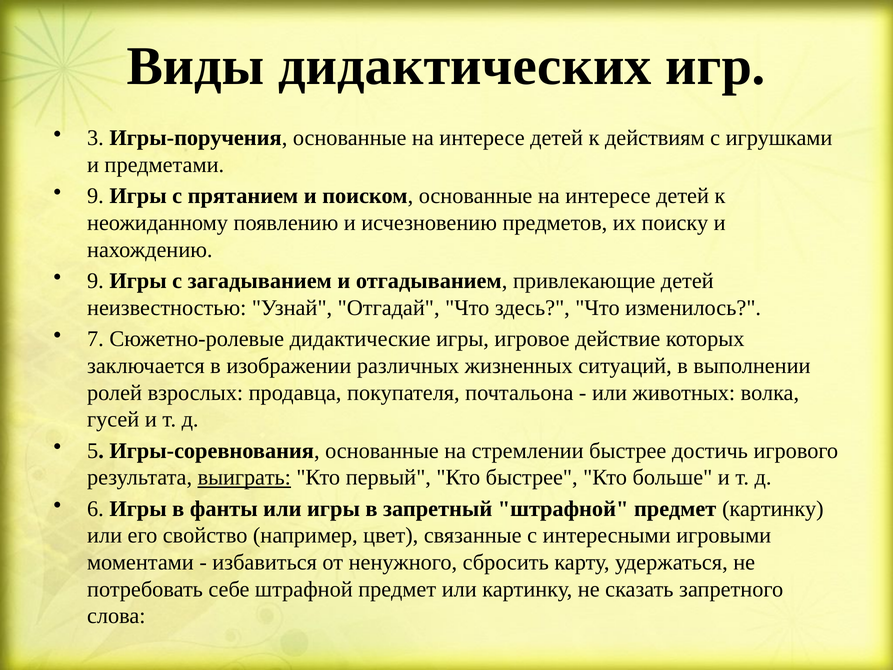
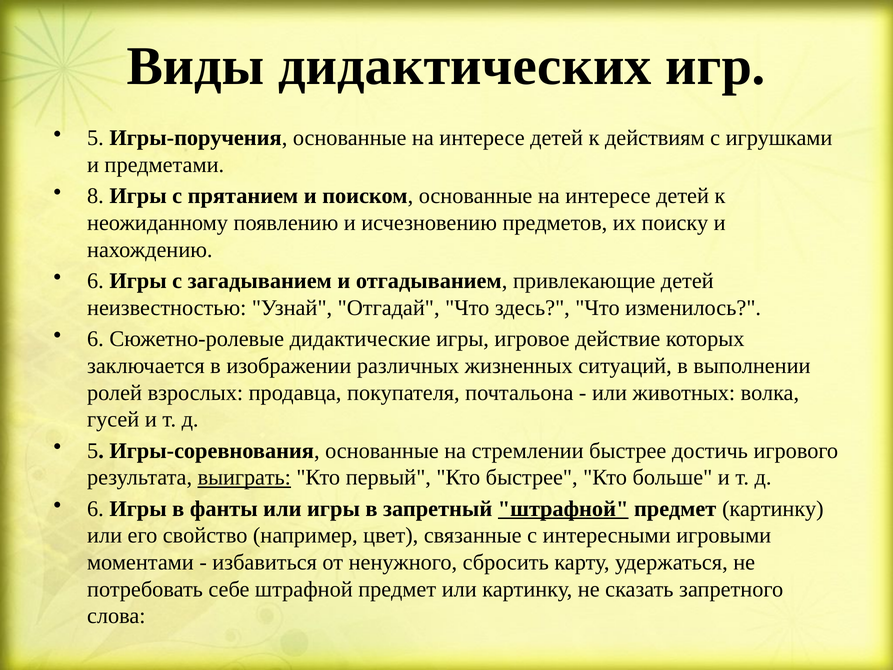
3 at (95, 138): 3 -> 5
9 at (95, 196): 9 -> 8
9 at (95, 281): 9 -> 6
7 at (95, 339): 7 -> 6
штрафной at (563, 509) underline: none -> present
